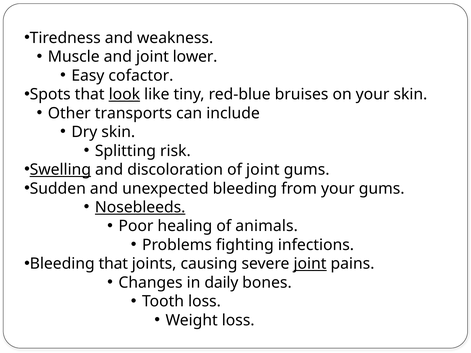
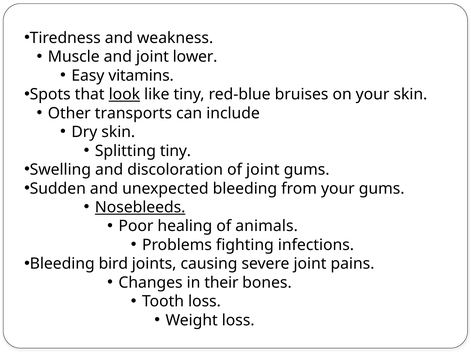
cofactor: cofactor -> vitamins
Splitting risk: risk -> tiny
Swelling underline: present -> none
Bleeding that: that -> bird
joint at (310, 264) underline: present -> none
daily: daily -> their
